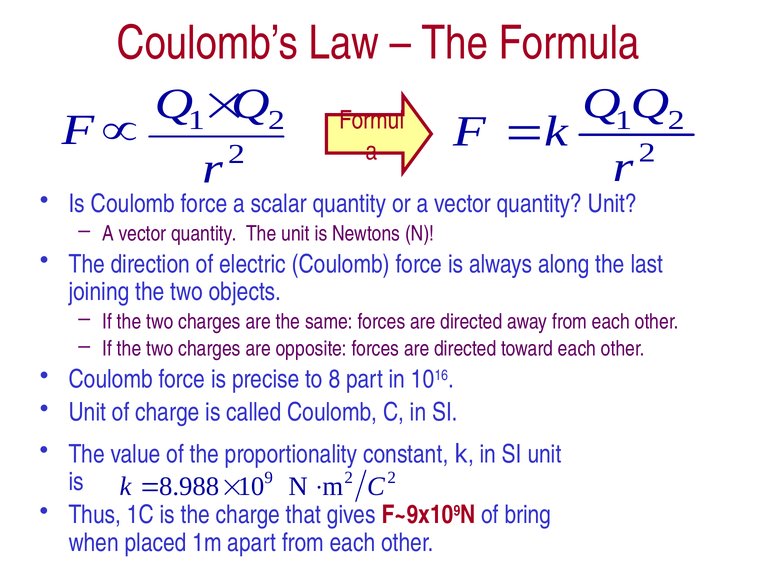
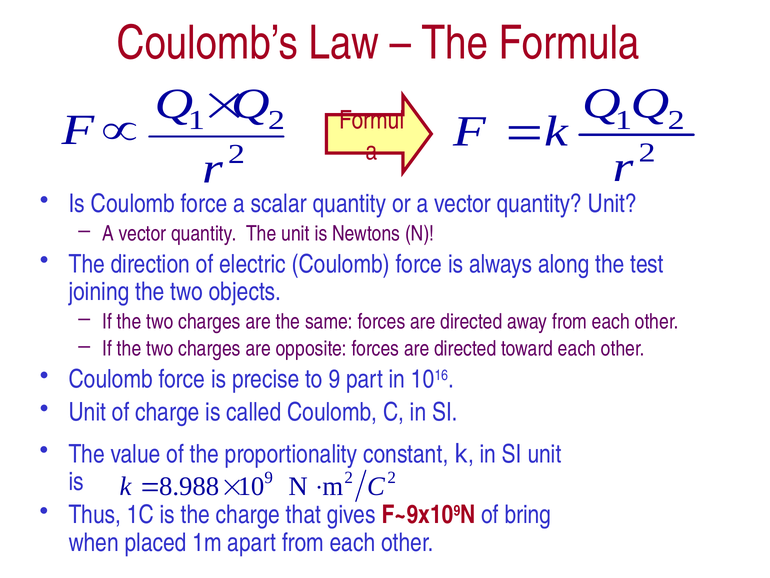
last: last -> test
to 8: 8 -> 9
